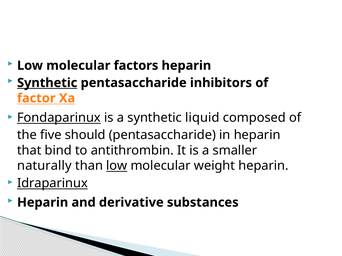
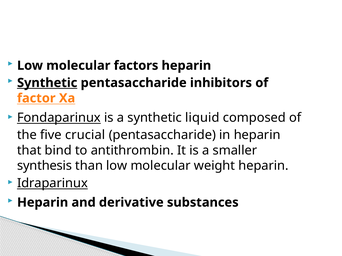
should: should -> crucial
naturally: naturally -> synthesis
low at (117, 166) underline: present -> none
